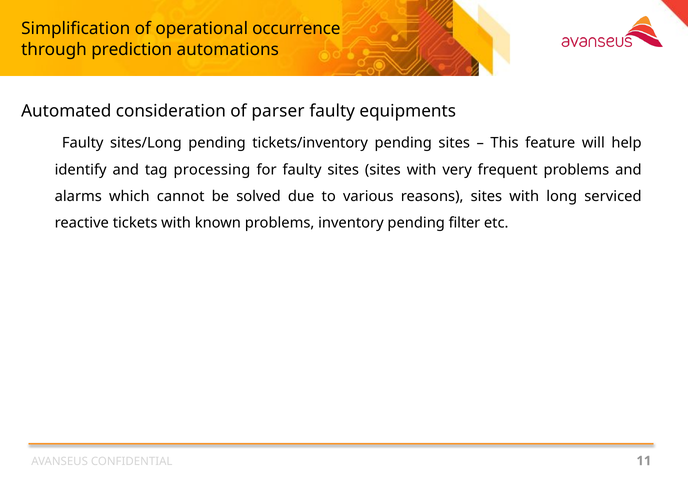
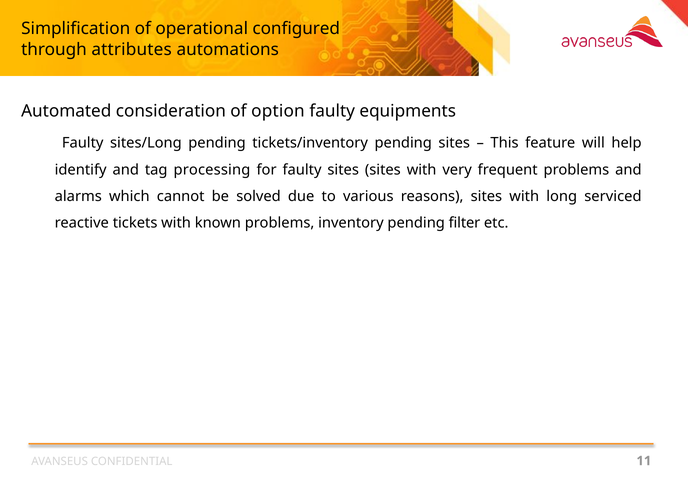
occurrence: occurrence -> configured
prediction: prediction -> attributes
parser: parser -> option
